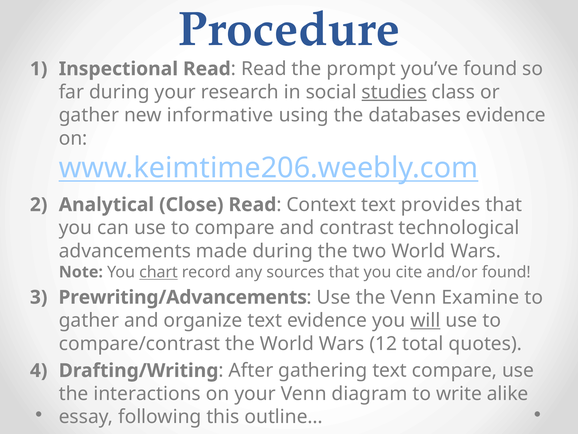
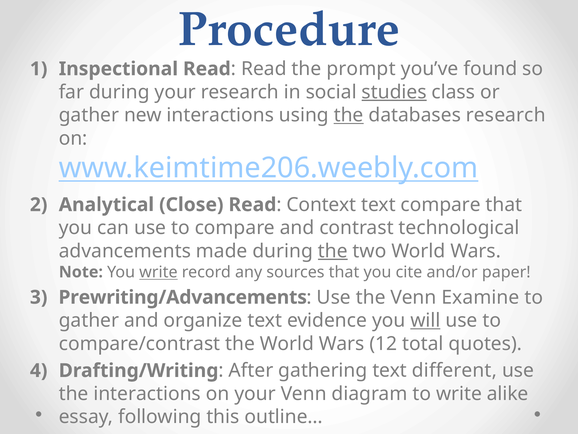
new informative: informative -> interactions
the at (349, 115) underline: none -> present
databases evidence: evidence -> research
text provides: provides -> compare
the at (333, 251) underline: none -> present
You chart: chart -> write
and/or found: found -> paper
text compare: compare -> different
